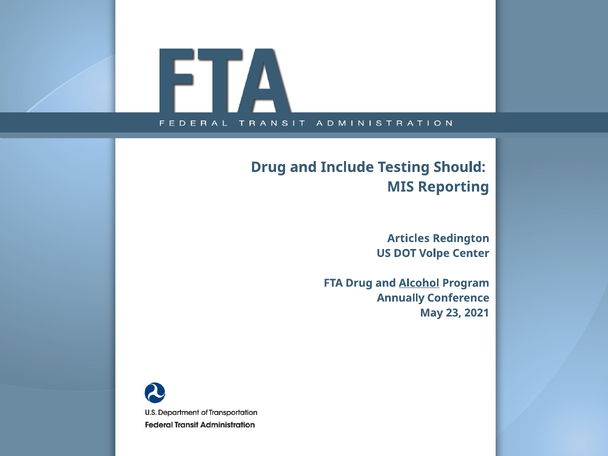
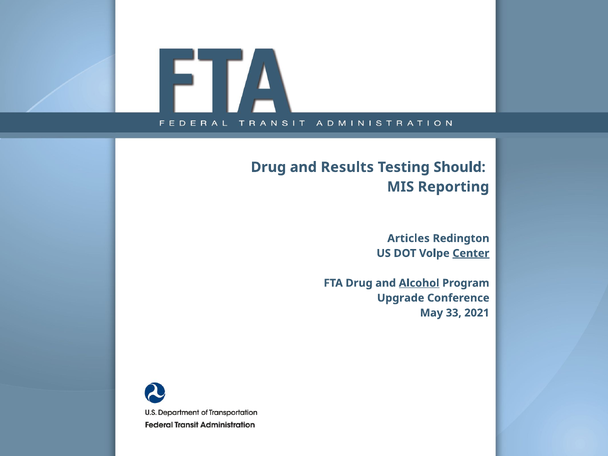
Include: Include -> Results
Center underline: none -> present
Annually: Annually -> Upgrade
23: 23 -> 33
